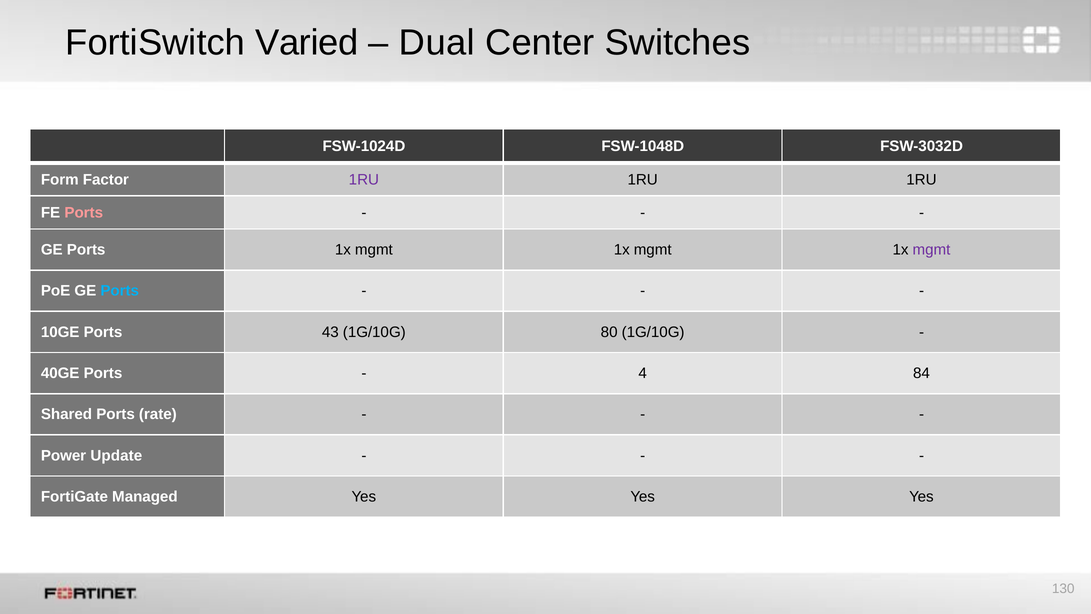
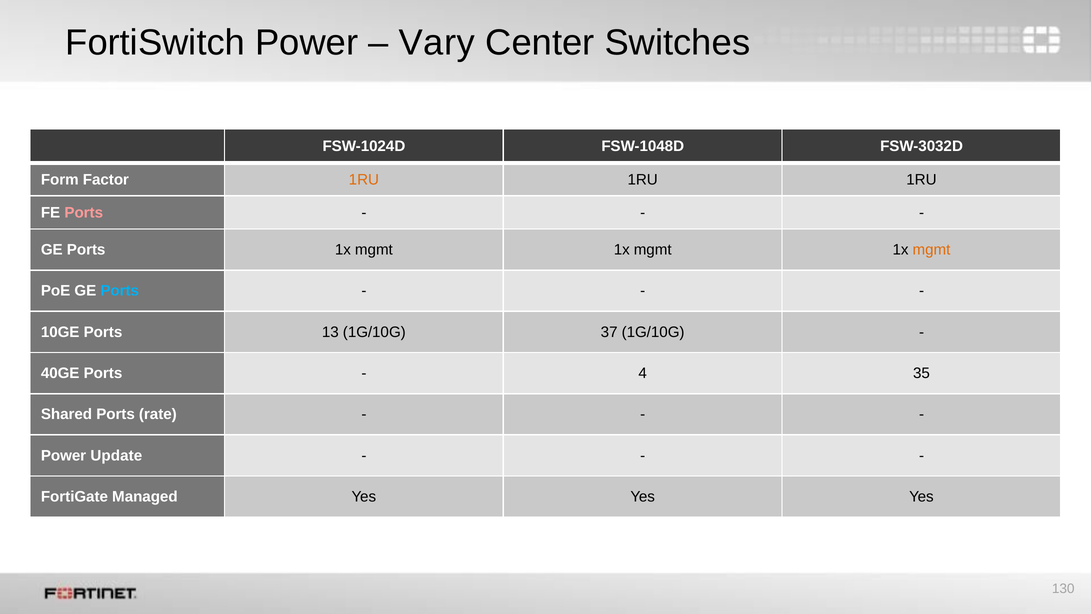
FortiSwitch Varied: Varied -> Power
Dual: Dual -> Vary
1RU at (364, 179) colour: purple -> orange
mgmt at (931, 250) colour: purple -> orange
43: 43 -> 13
80: 80 -> 37
84: 84 -> 35
